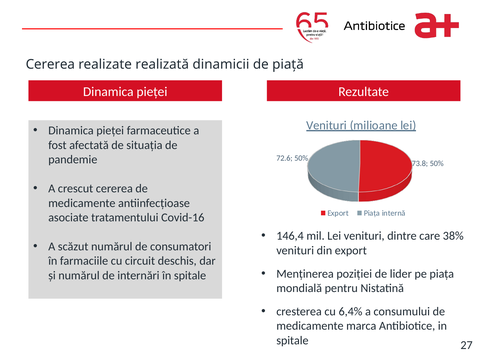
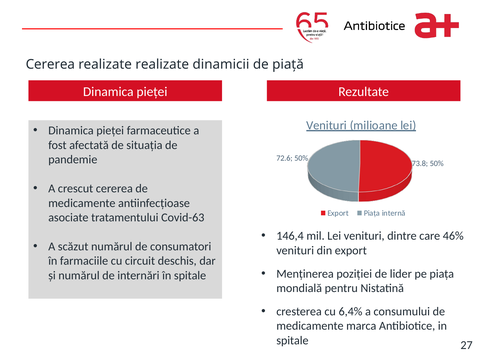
realizate realizată: realizată -> realizate
Covid-16: Covid-16 -> Covid-63
38%: 38% -> 46%
